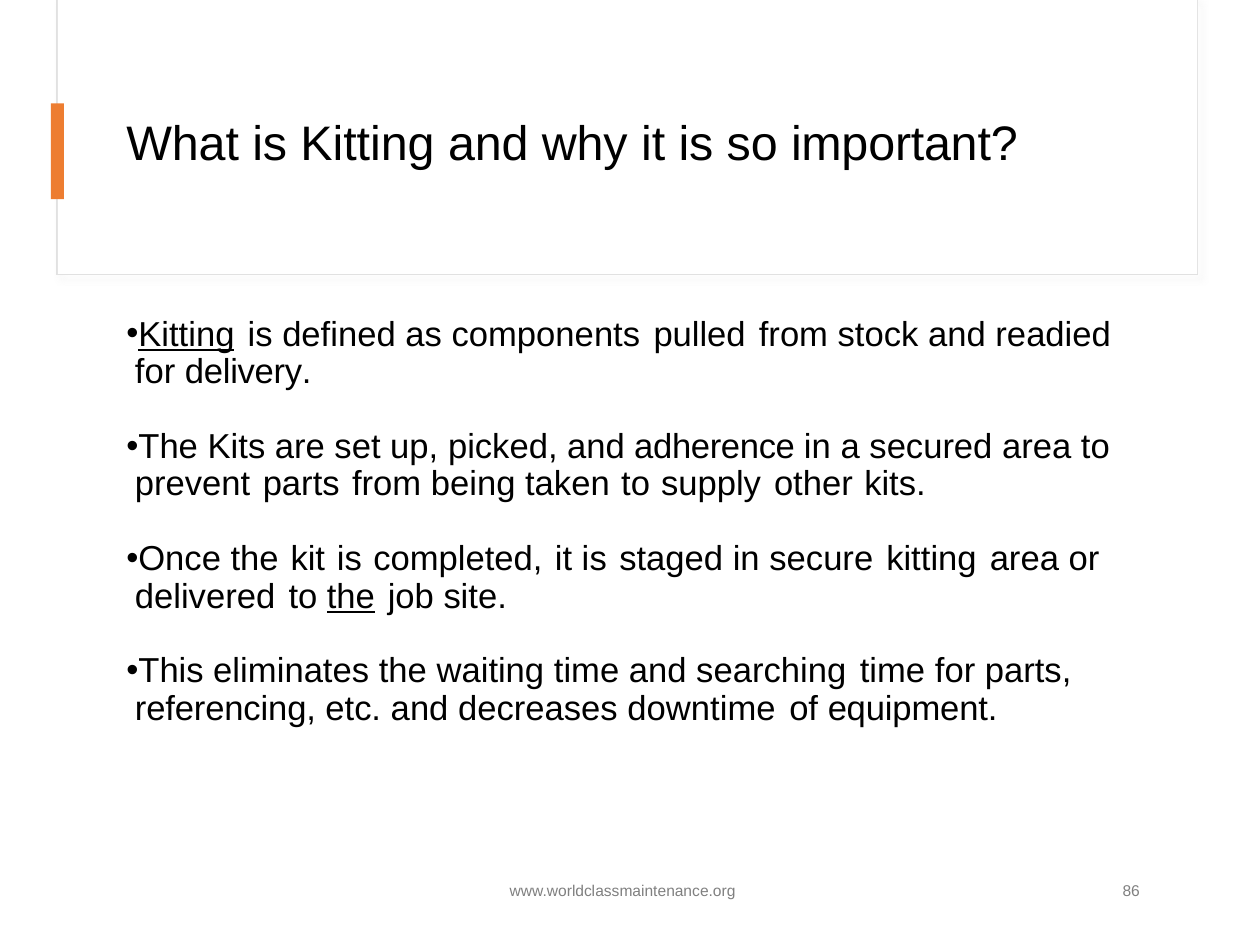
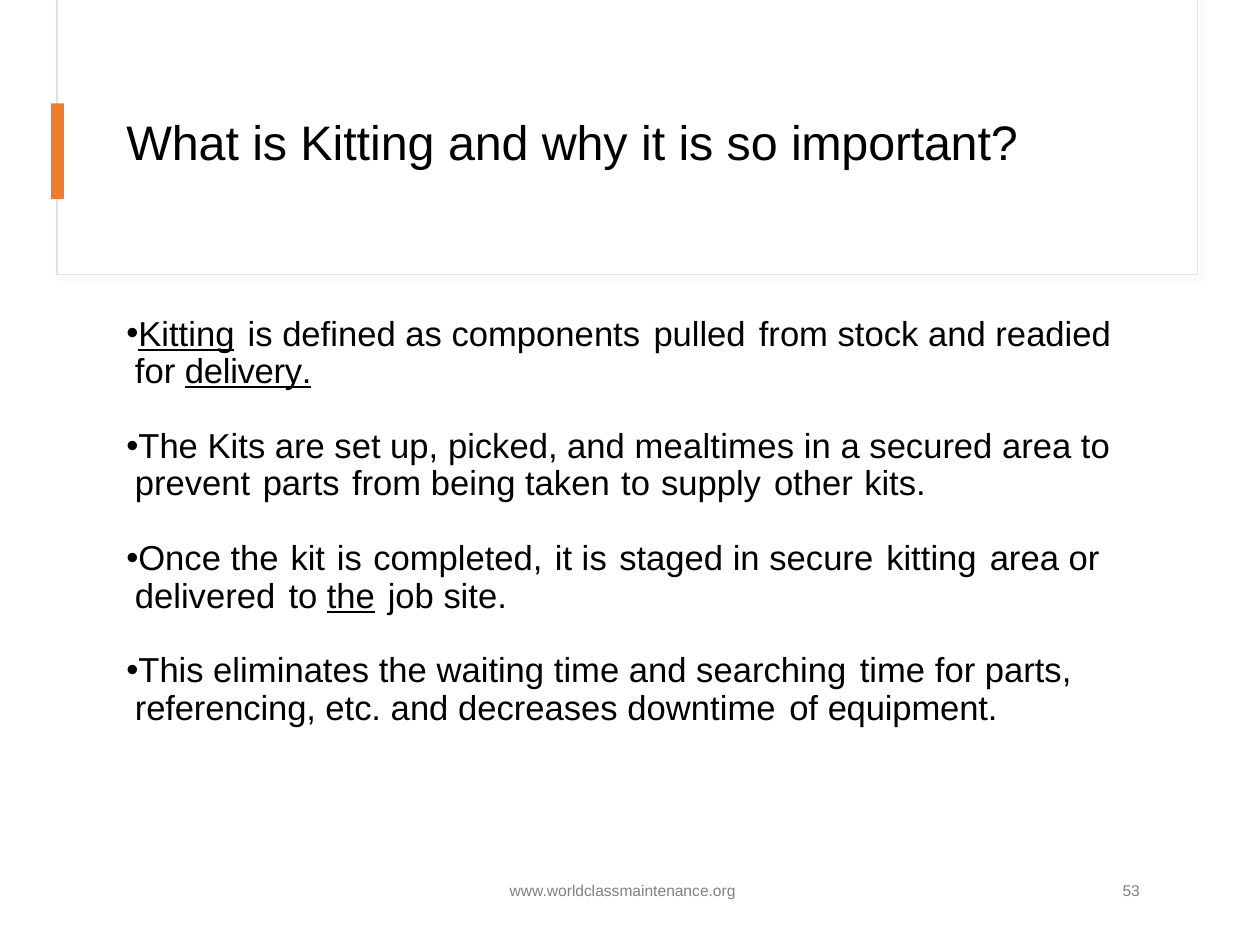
delivery underline: none -> present
adherence: adherence -> mealtimes
86: 86 -> 53
